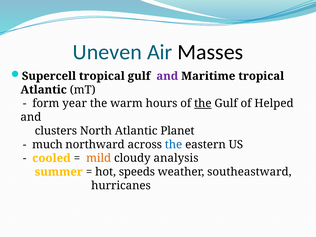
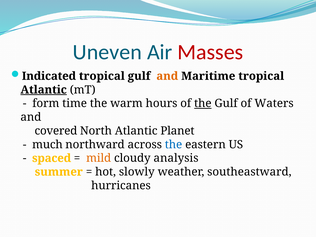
Masses colour: black -> red
Supercell: Supercell -> Indicated
and at (167, 76) colour: purple -> orange
Atlantic at (44, 90) underline: none -> present
year: year -> time
Helped: Helped -> Waters
clusters: clusters -> covered
cooled: cooled -> spaced
speeds: speeds -> slowly
